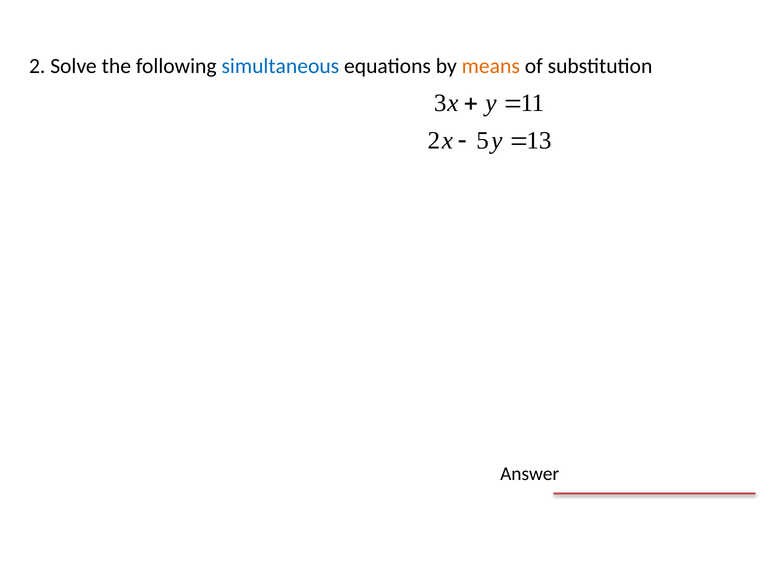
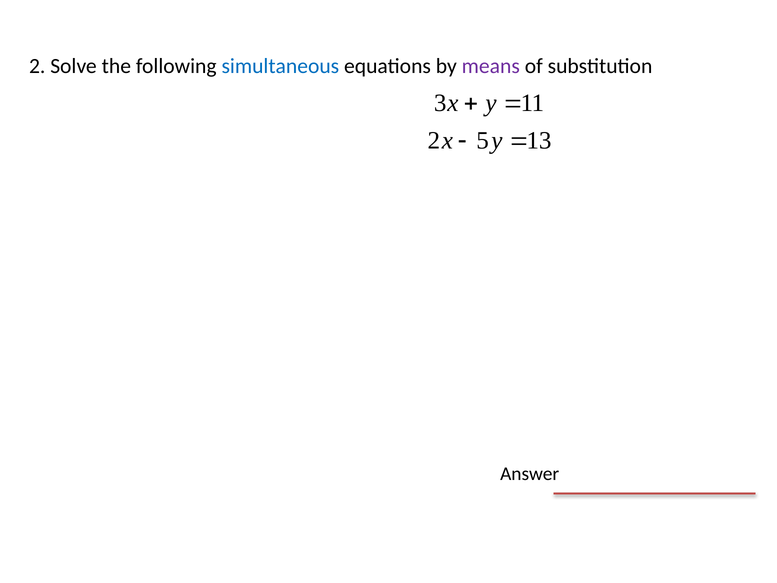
means colour: orange -> purple
